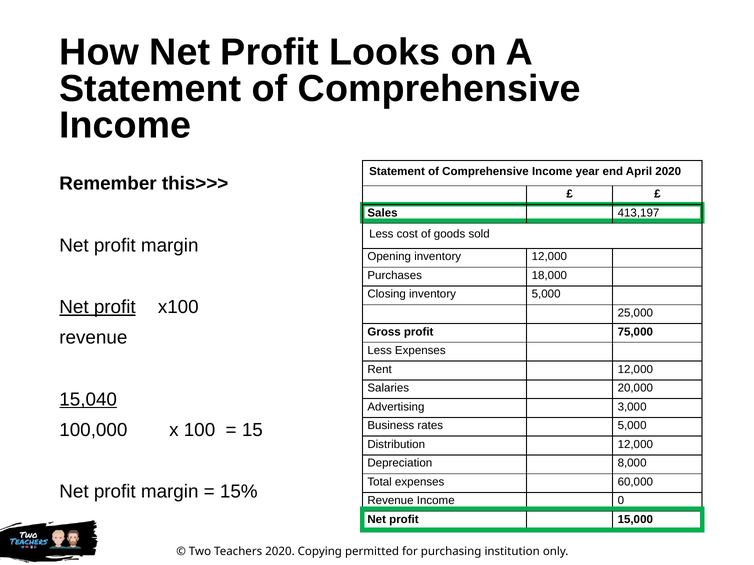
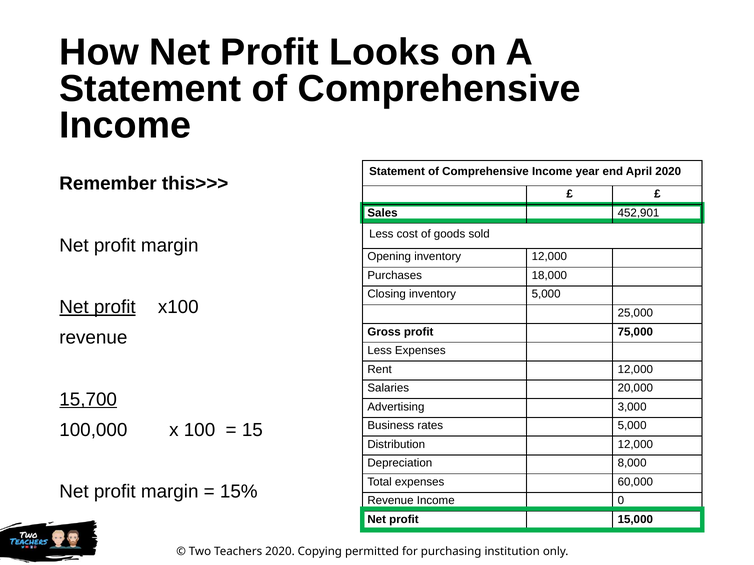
413,197: 413,197 -> 452,901
15,040: 15,040 -> 15,700
